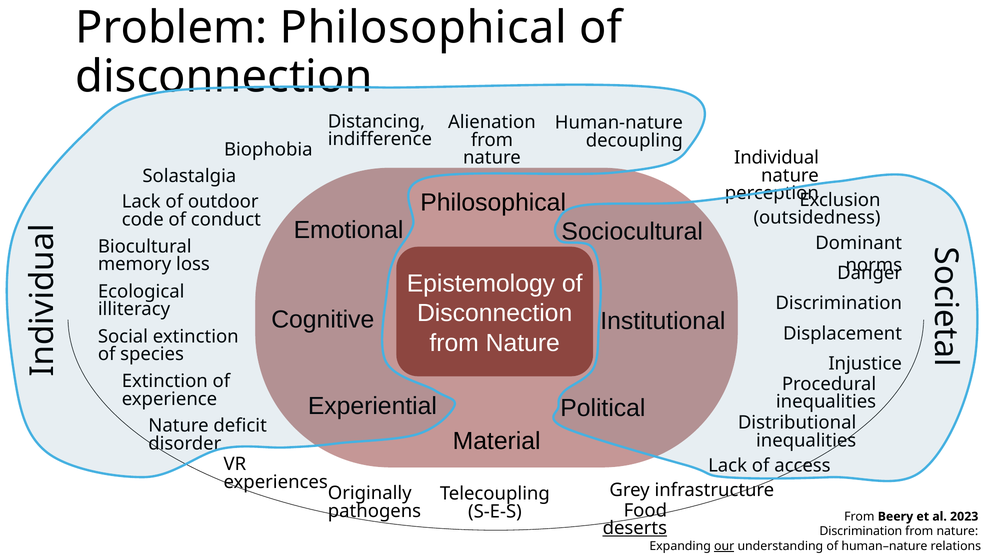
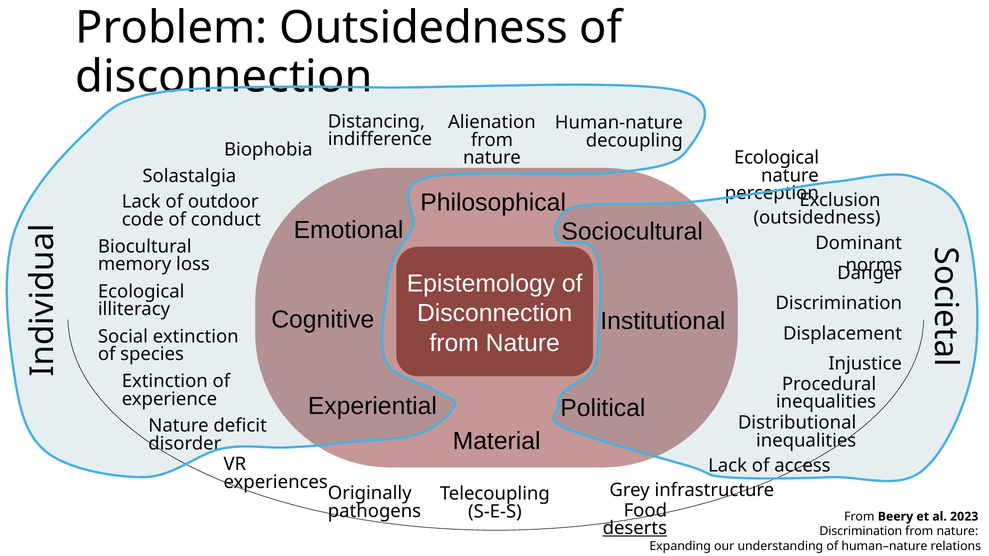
Problem Philosophical: Philosophical -> Outsidedness
Individual at (777, 158): Individual -> Ecological
our underline: present -> none
